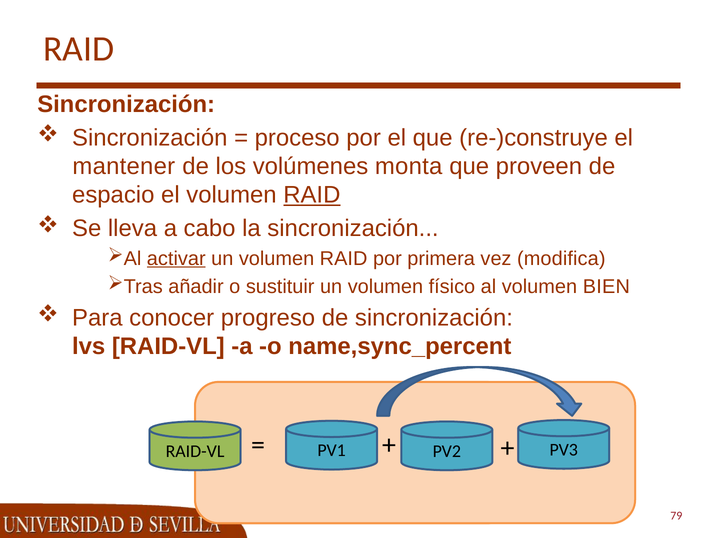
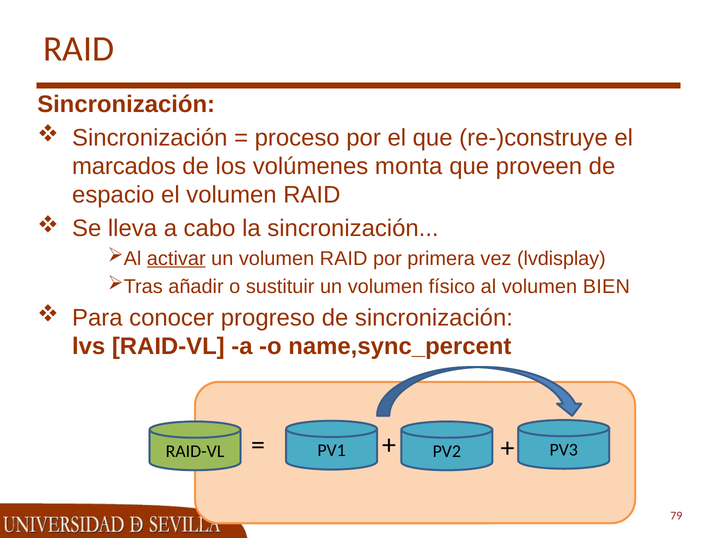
mantener: mantener -> marcados
RAID at (312, 195) underline: present -> none
modifica: modifica -> lvdisplay
